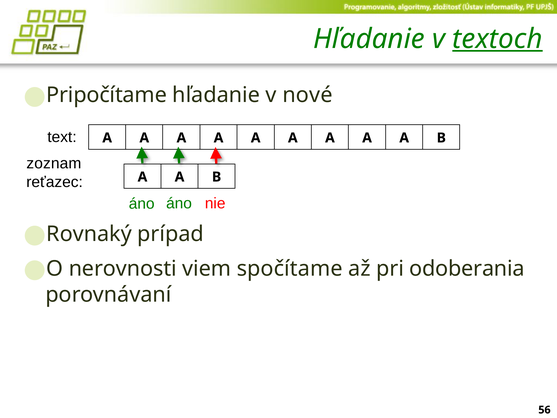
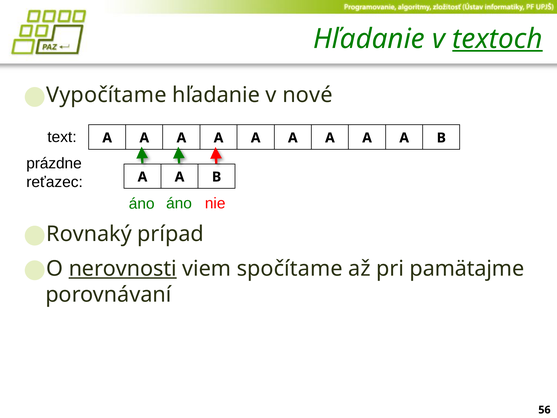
Pripočítame: Pripočítame -> Vypočítame
zoznam: zoznam -> prázdne
nerovnosti underline: none -> present
odoberania: odoberania -> pamätajme
